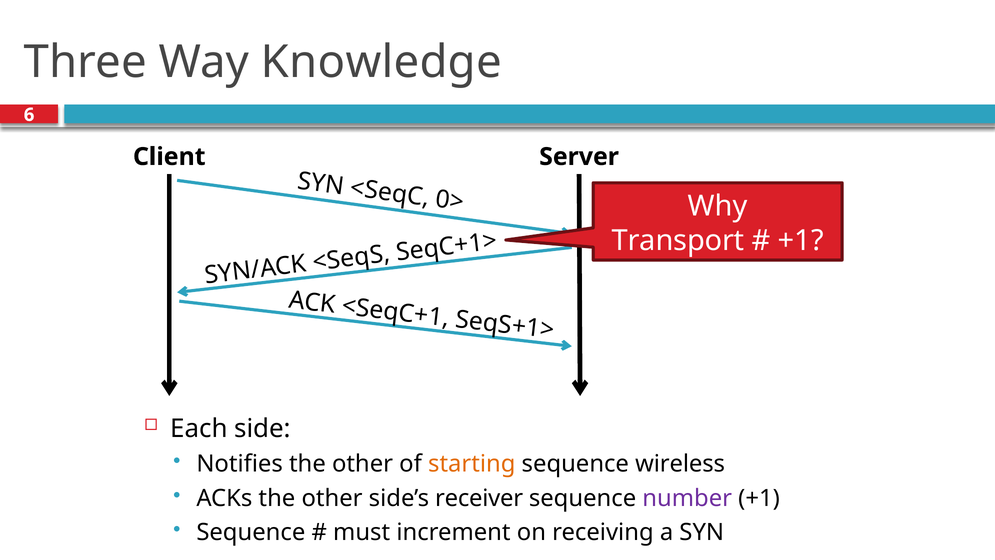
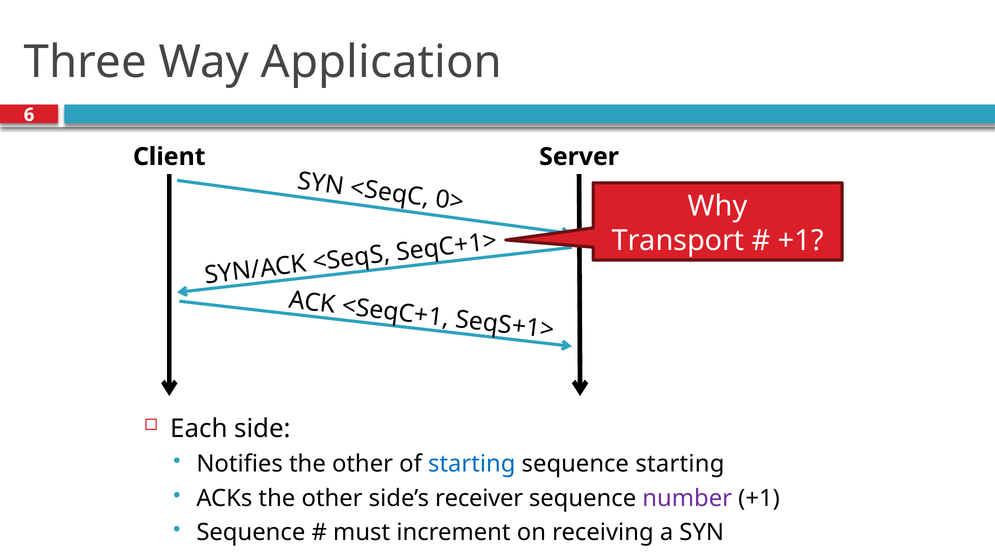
Knowledge: Knowledge -> Application
starting at (472, 464) colour: orange -> blue
sequence wireless: wireless -> starting
